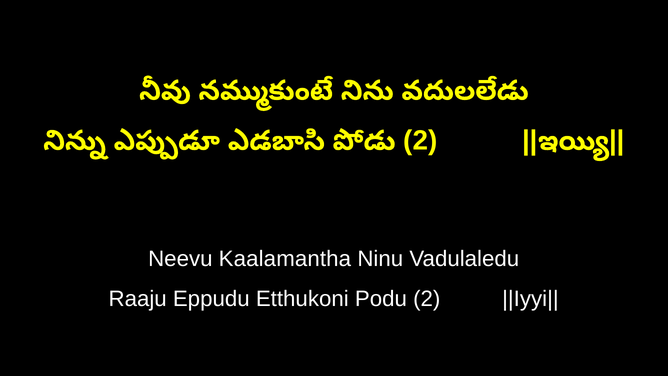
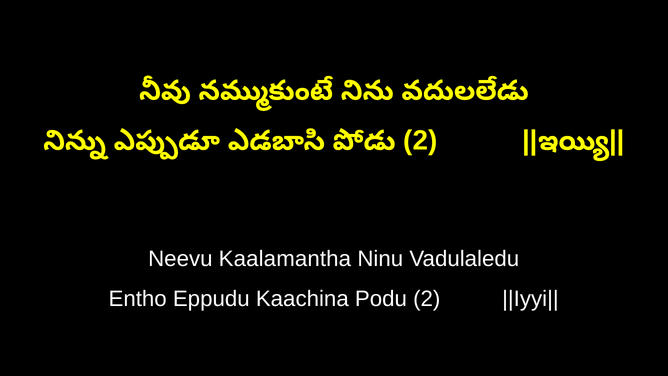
Raaju: Raaju -> Entho
Etthukoni: Etthukoni -> Kaachina
